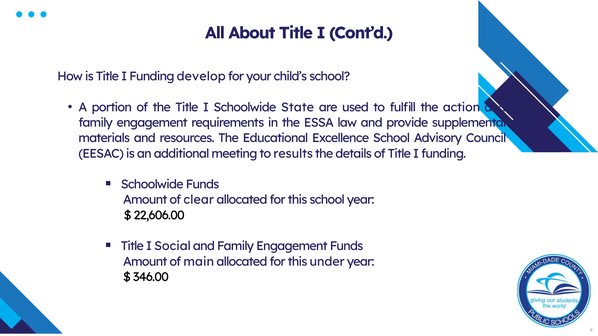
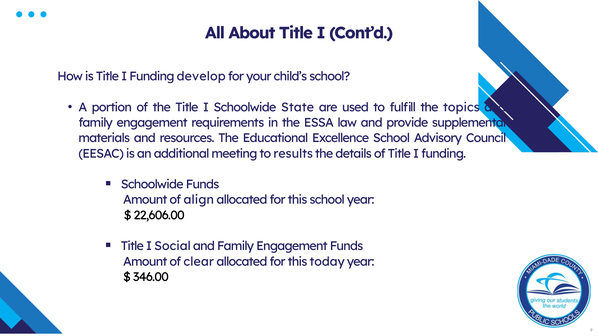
action: action -> topics
clear: clear -> align
main: main -> clear
under: under -> today
